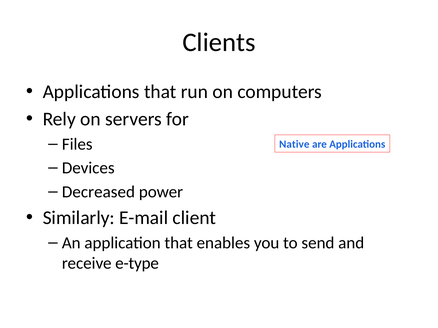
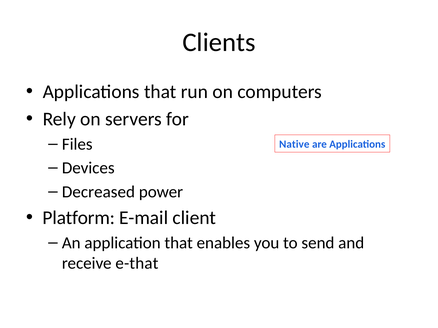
Similarly: Similarly -> Platform
e-type: e-type -> e-that
